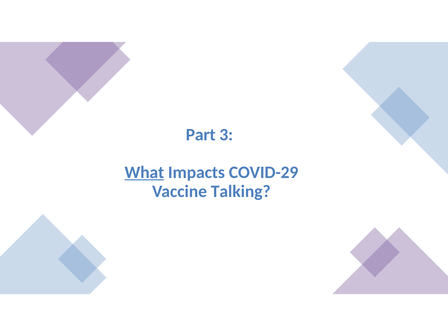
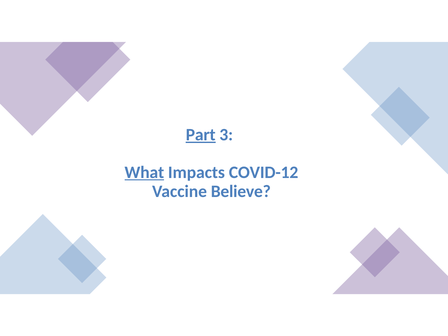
Part underline: none -> present
COVID-29: COVID-29 -> COVID-12
Talking: Talking -> Believe
